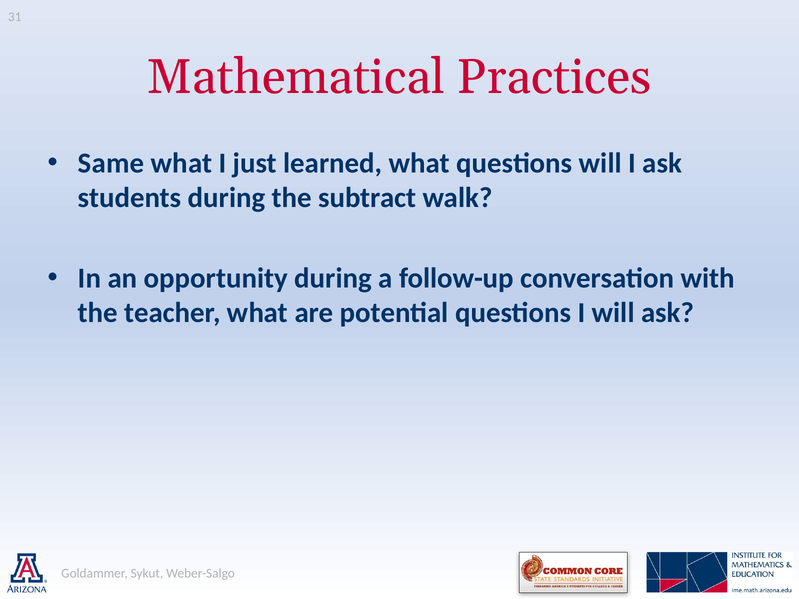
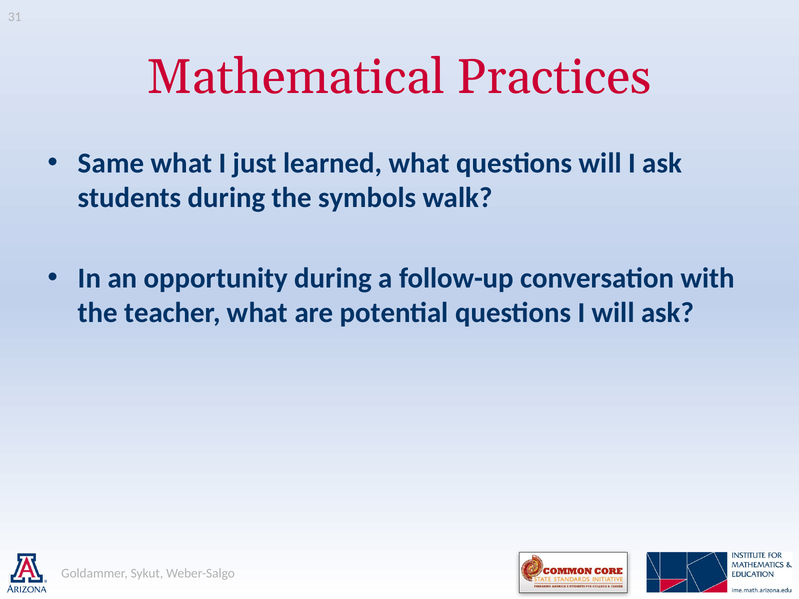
subtract: subtract -> symbols
